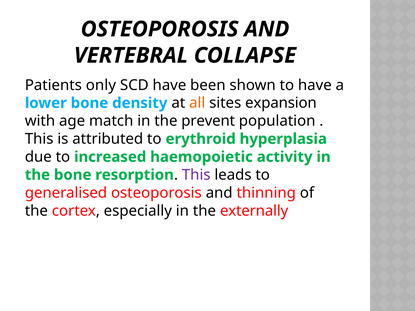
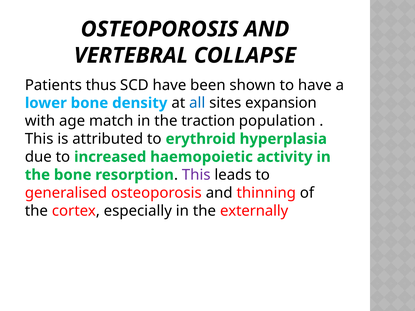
only: only -> thus
all colour: orange -> blue
prevent: prevent -> traction
